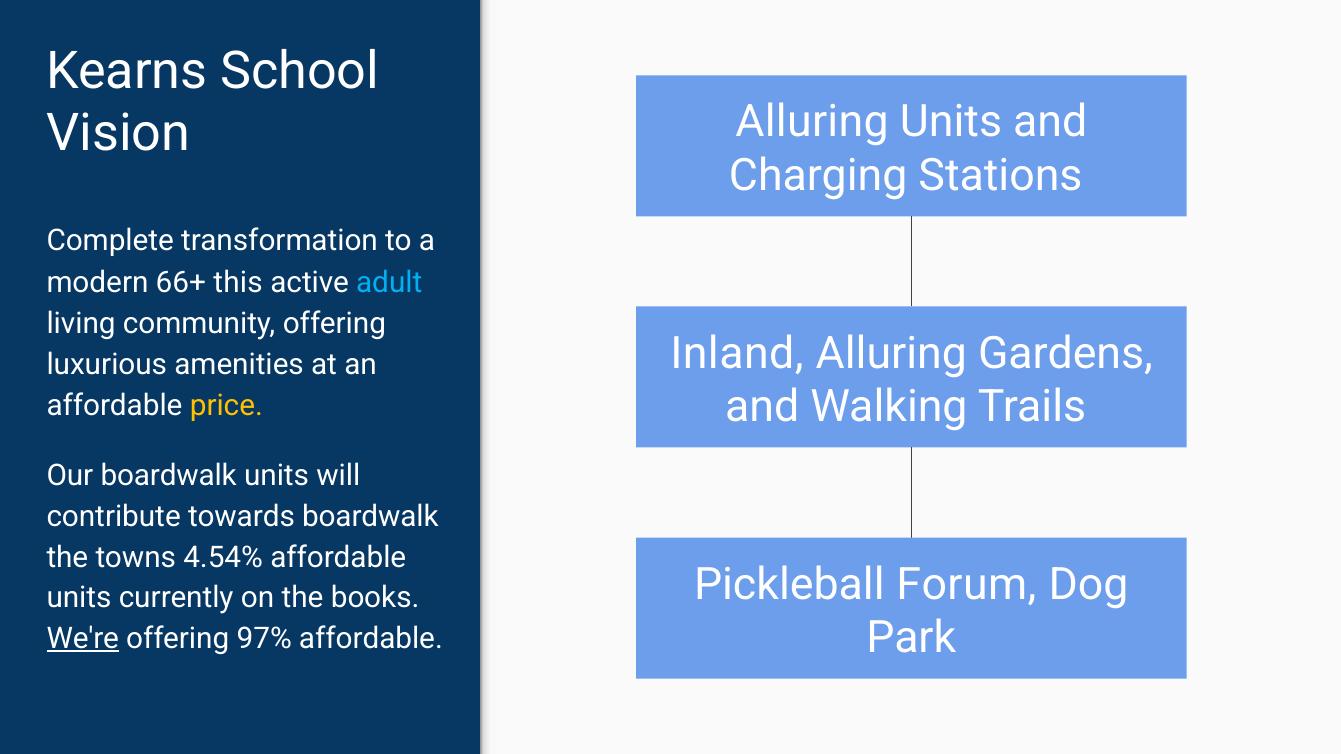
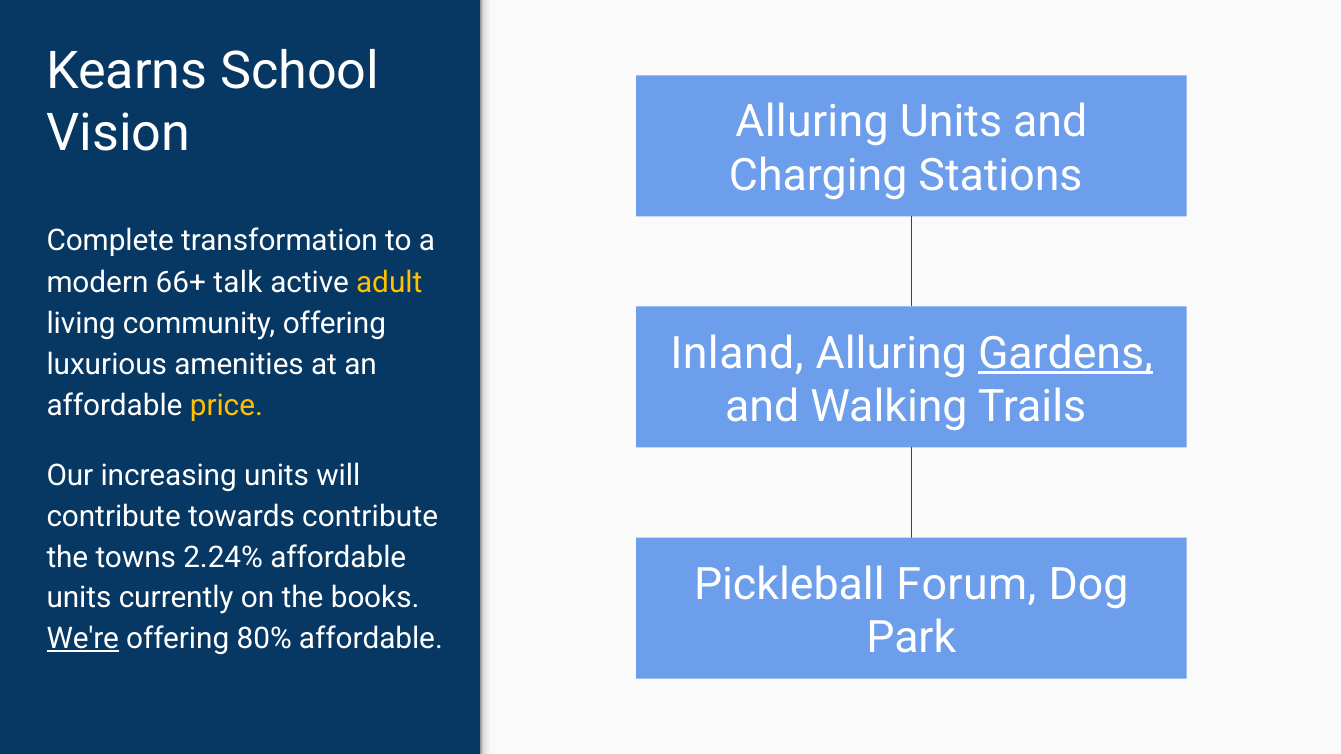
this: this -> talk
adult colour: light blue -> yellow
Gardens underline: none -> present
Our boardwalk: boardwalk -> increasing
towards boardwalk: boardwalk -> contribute
4.54%: 4.54% -> 2.24%
97%: 97% -> 80%
